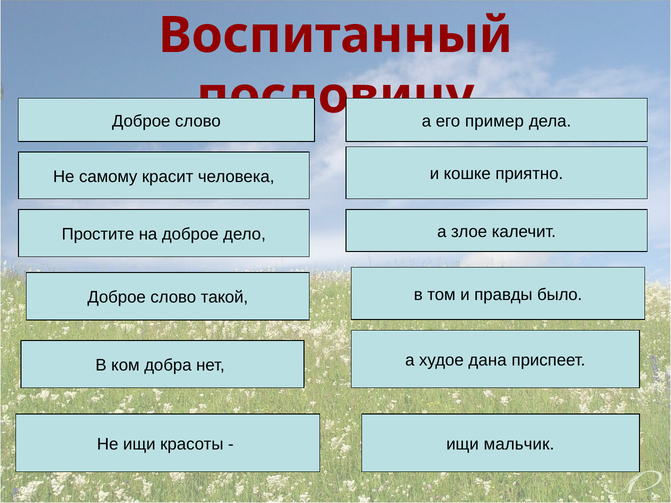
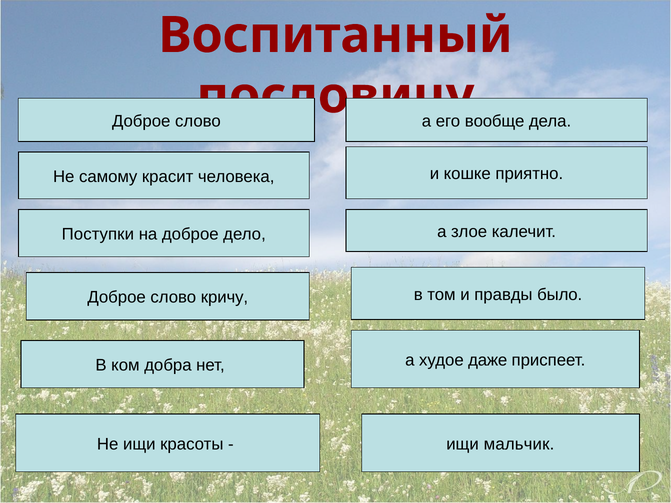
пример: пример -> вообще
Простите: Простите -> Поступки
такой: такой -> кричу
дана: дана -> даже
